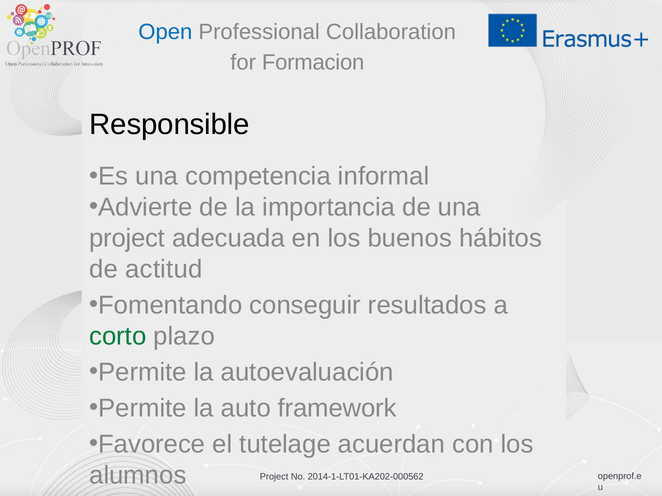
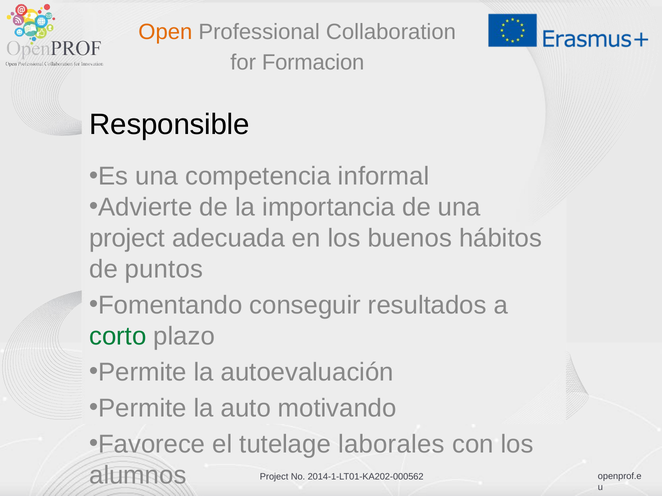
Open colour: blue -> orange
actitud: actitud -> puntos
framework: framework -> motivando
acuerdan: acuerdan -> laborales
